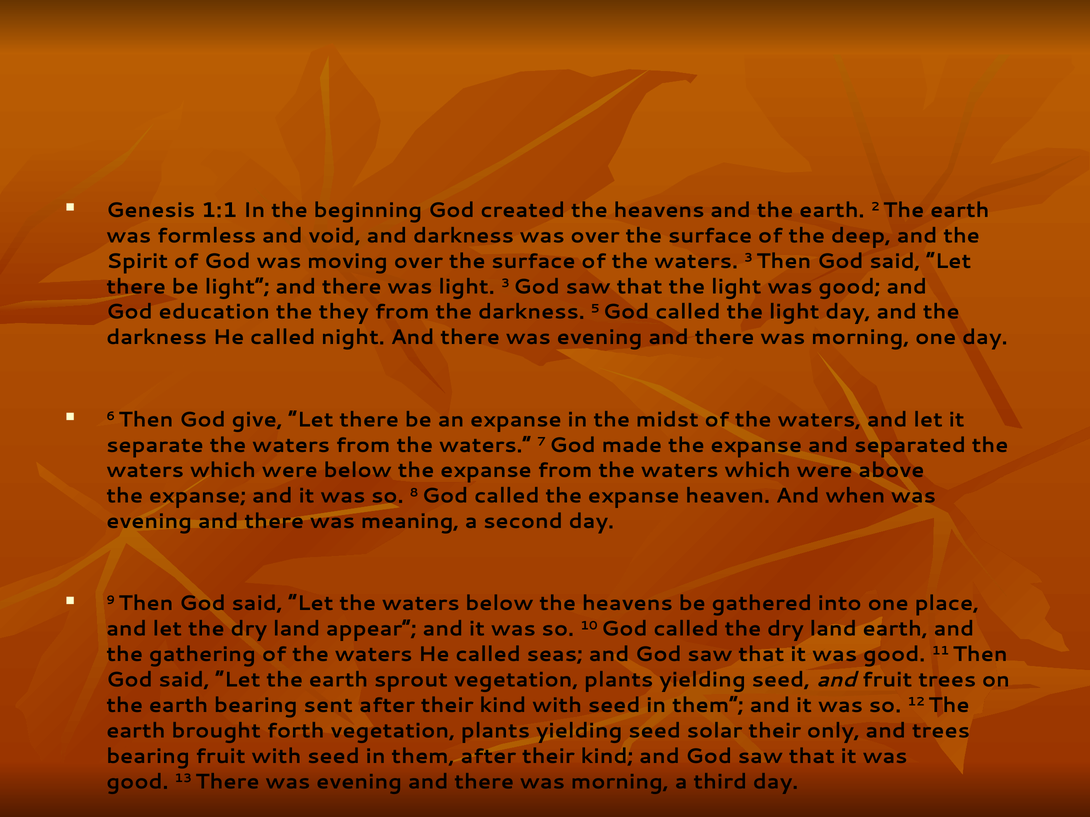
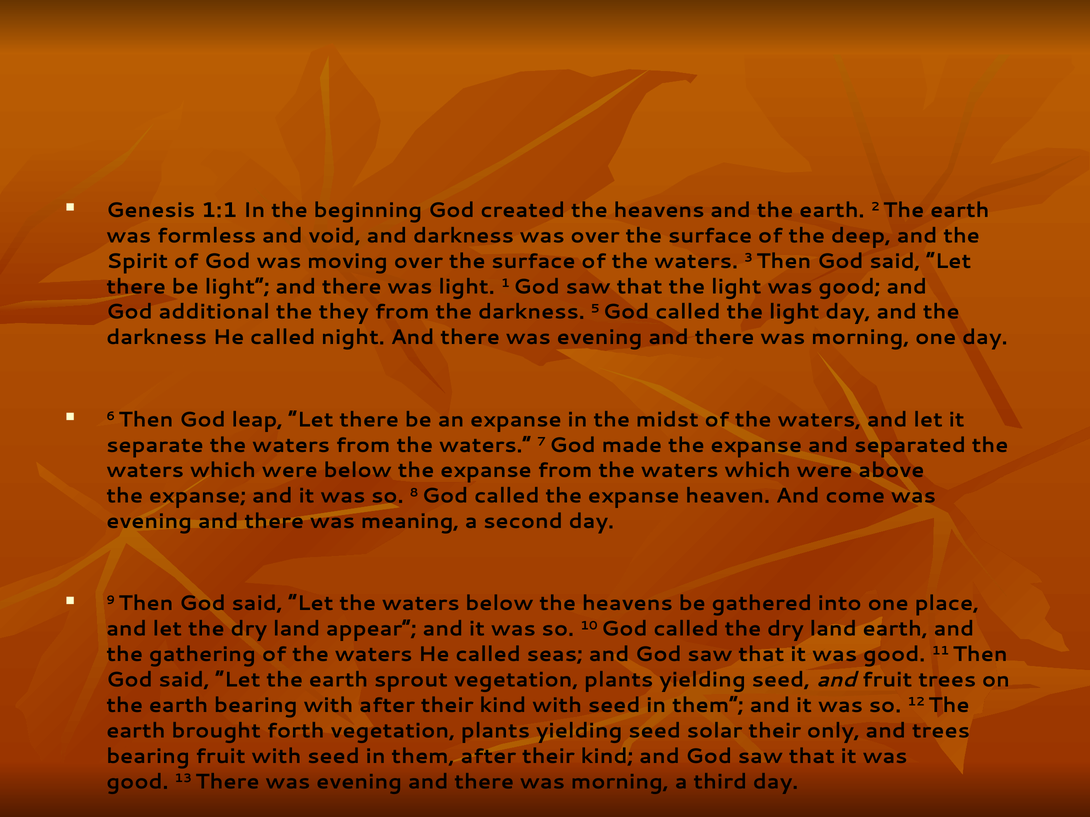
light 3: 3 -> 1
education: education -> additional
give: give -> leap
when: when -> come
bearing sent: sent -> with
